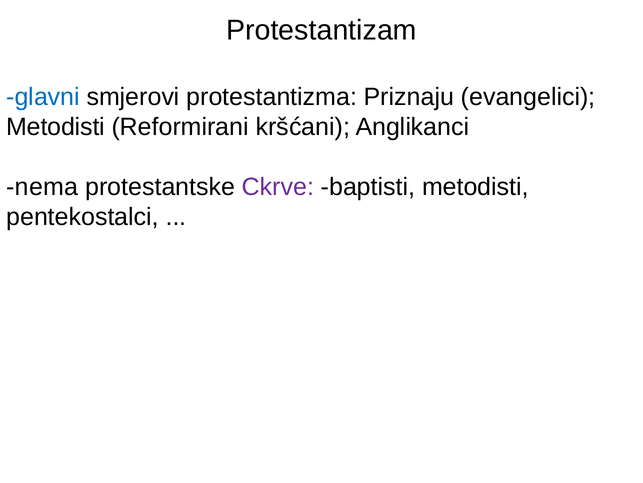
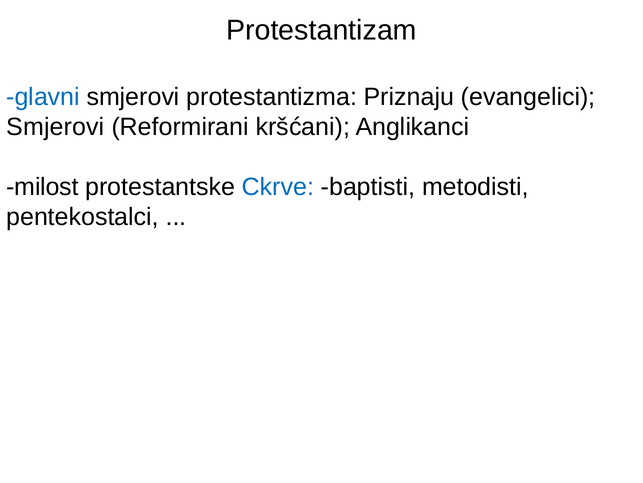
Metodisti at (56, 127): Metodisti -> Smjerovi
nema: nema -> milost
Ckrve colour: purple -> blue
